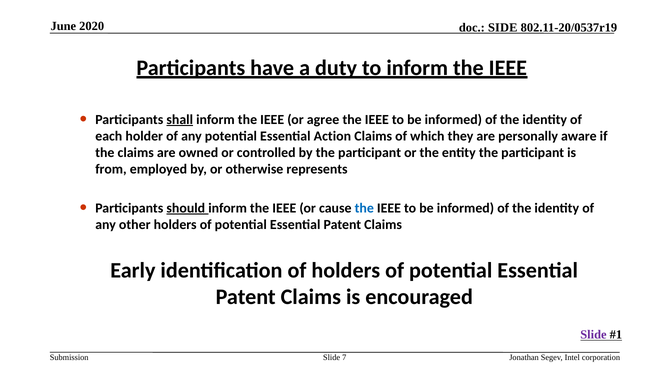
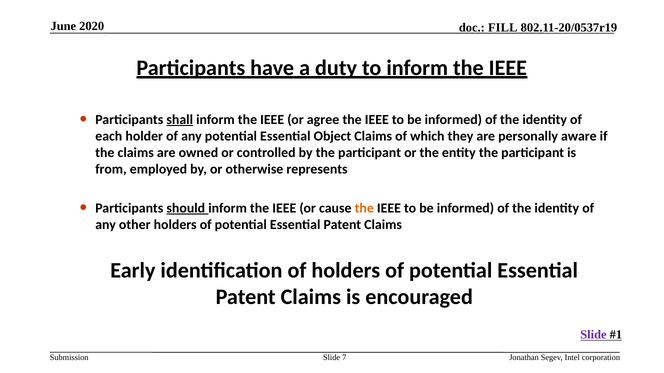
SIDE: SIDE -> FILL
Action: Action -> Object
the at (364, 208) colour: blue -> orange
